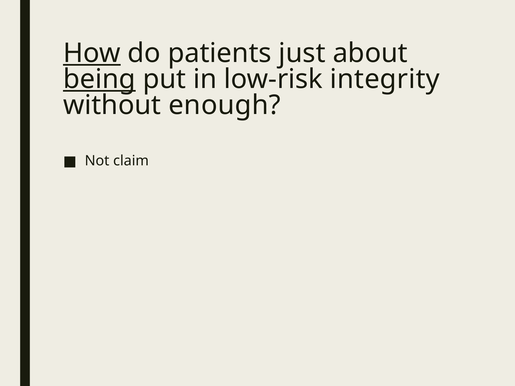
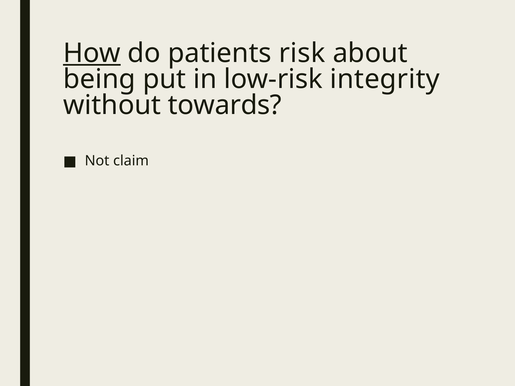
just: just -> risk
being underline: present -> none
enough: enough -> towards
